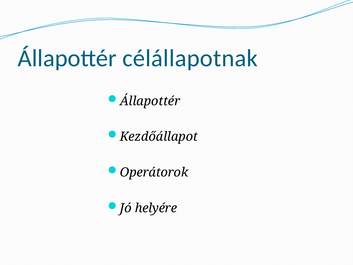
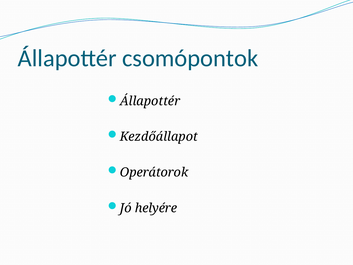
célállapotnak: célállapotnak -> csomópontok
